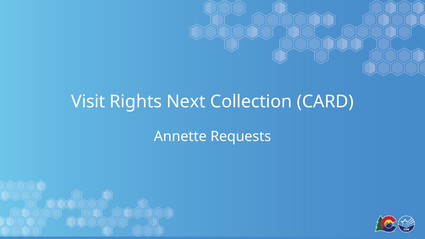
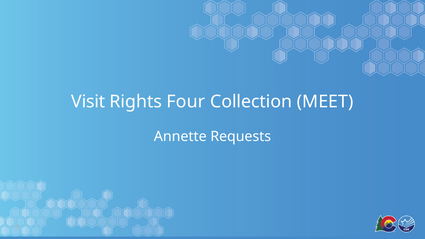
Next: Next -> Four
CARD: CARD -> MEET
